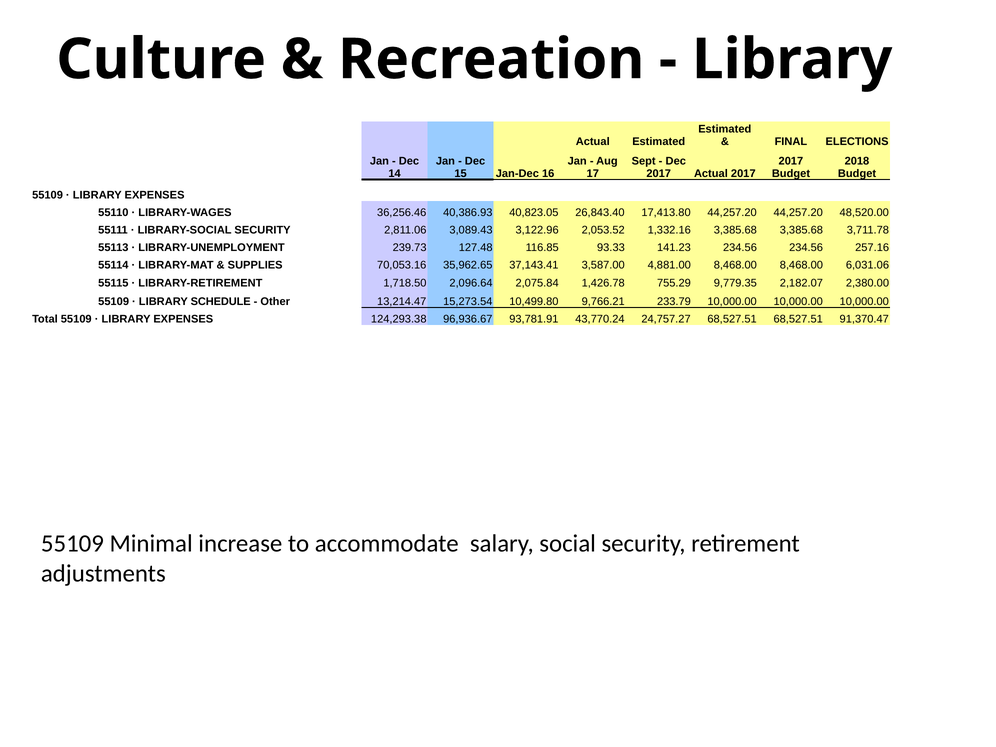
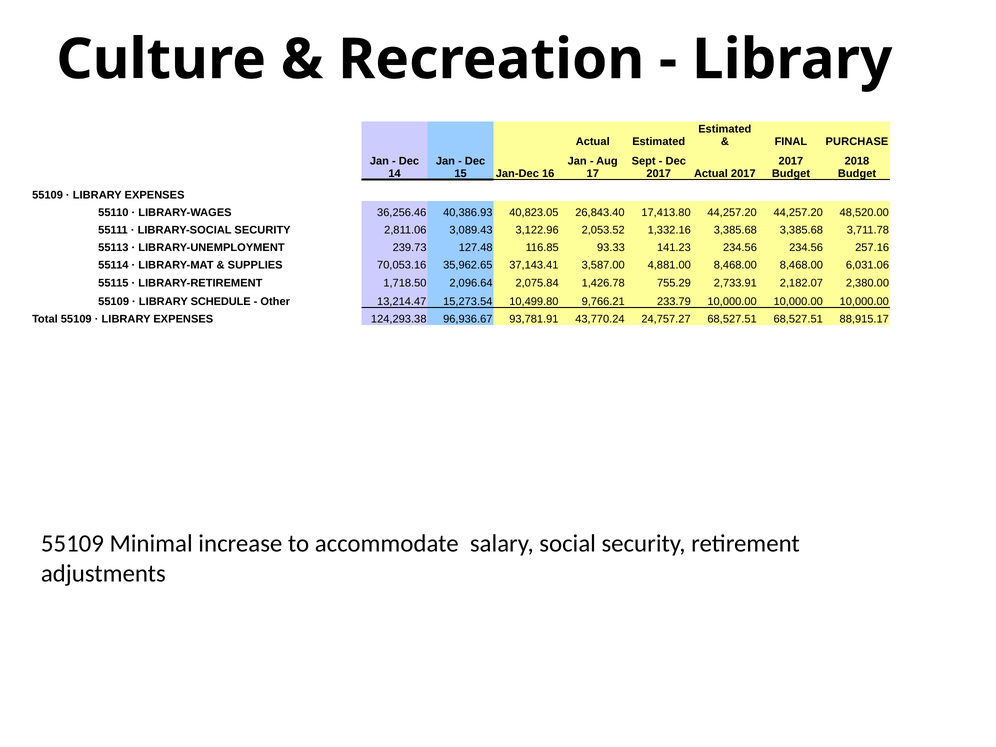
ELECTIONS: ELECTIONS -> PURCHASE
9,779.35: 9,779.35 -> 2,733.91
91,370.47: 91,370.47 -> 88,915.17
